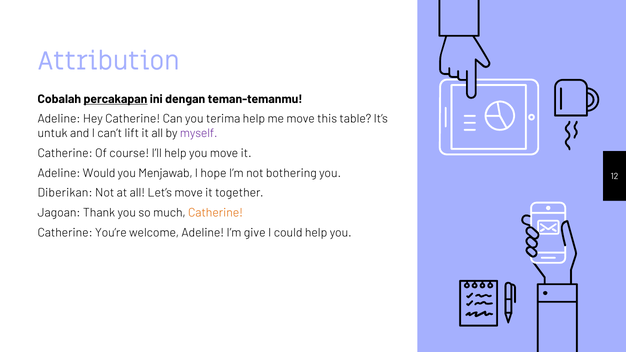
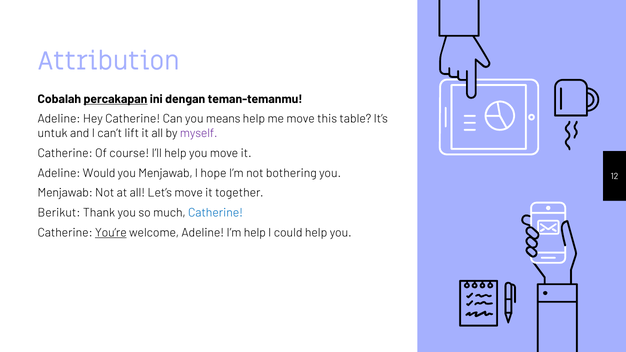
terima: terima -> means
Diberikan at (65, 193): Diberikan -> Menjawab
Jagoan: Jagoan -> Berikut
Catherine at (216, 213) colour: orange -> blue
You’re underline: none -> present
I’m give: give -> help
